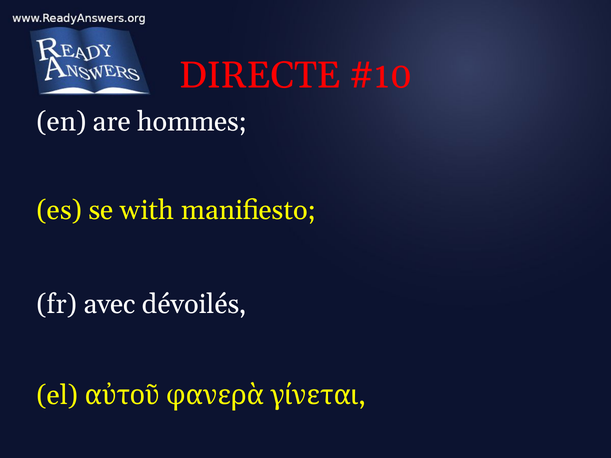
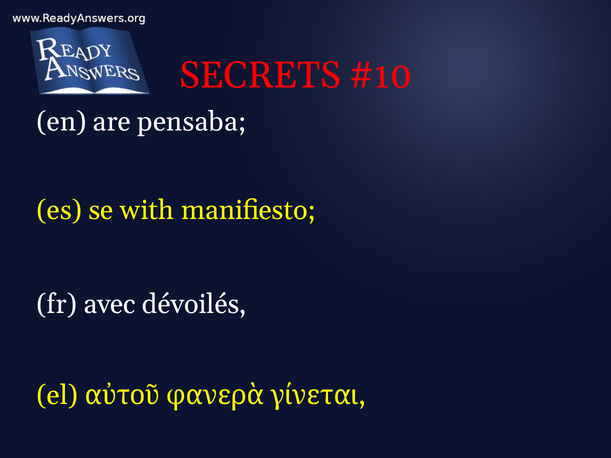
DIRECTE: DIRECTE -> SECRETS
hommes: hommes -> pensaba
